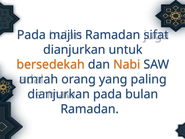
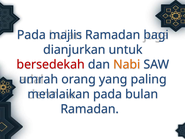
sifat: sifat -> bagi
bersedekah colour: orange -> red
dianjurkan at (59, 94): dianjurkan -> melalaikan
